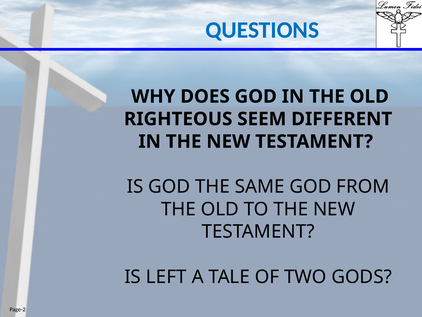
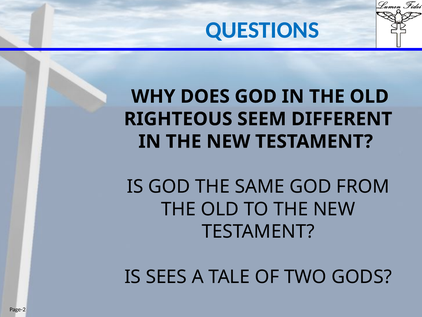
LEFT: LEFT -> SEES
